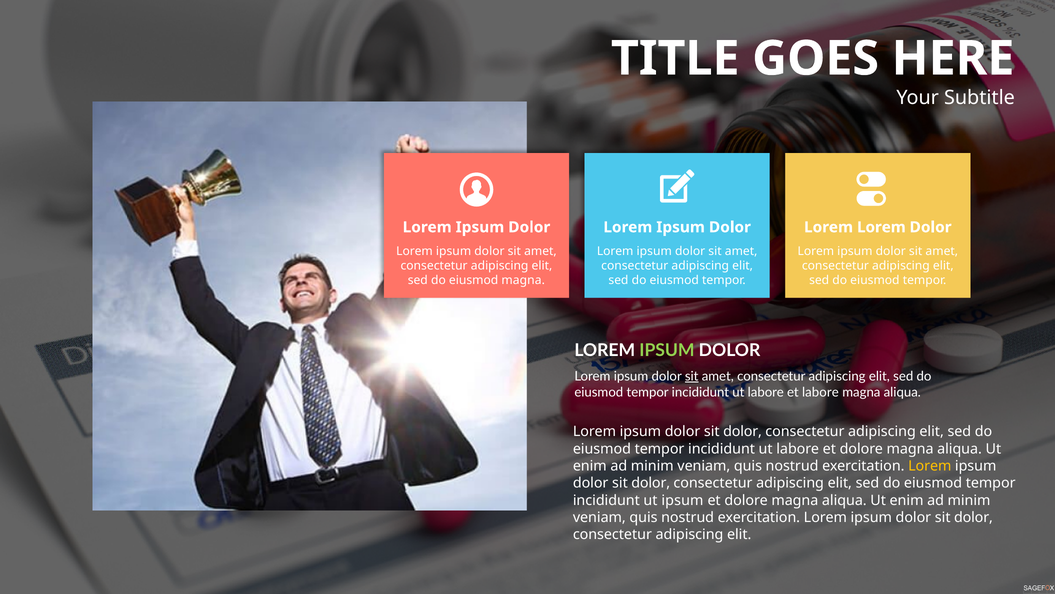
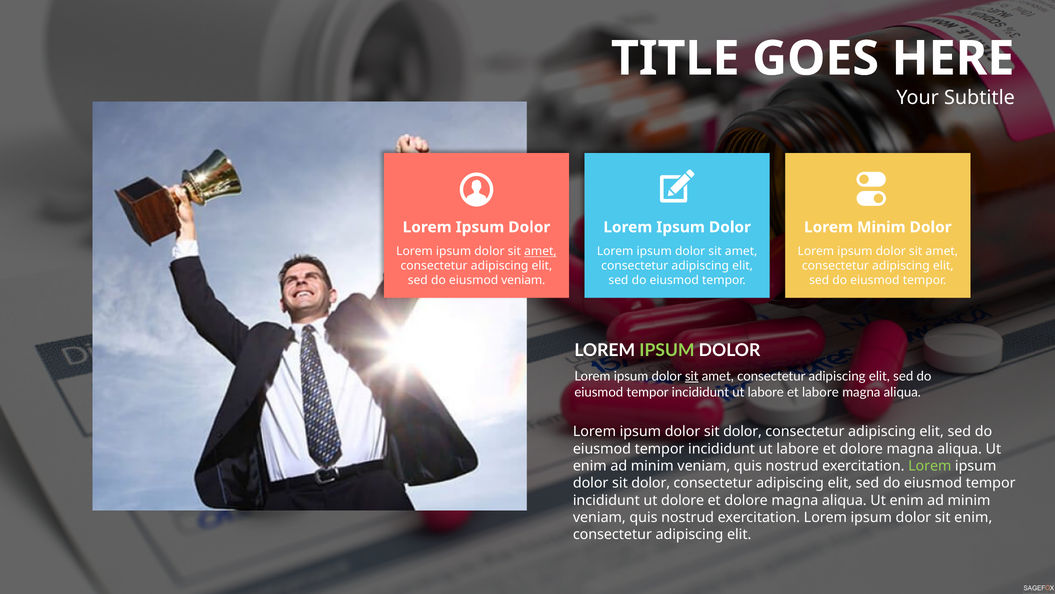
Lorem Lorem: Lorem -> Minim
amet at (540, 251) underline: none -> present
eiusmod magna: magna -> veniam
Lorem at (930, 466) colour: yellow -> light green
ut ipsum: ipsum -> dolore
dolor at (973, 517): dolor -> enim
